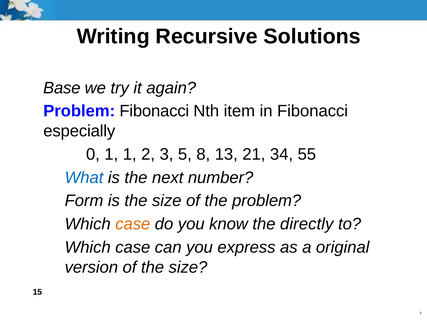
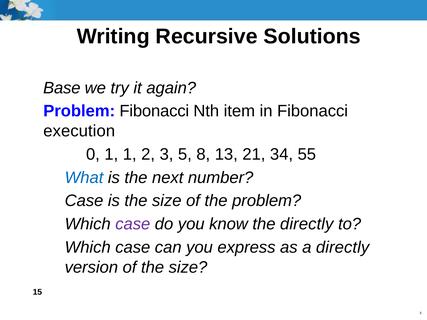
especially: especially -> execution
Form at (84, 201): Form -> Case
case at (133, 224) colour: orange -> purple
a original: original -> directly
